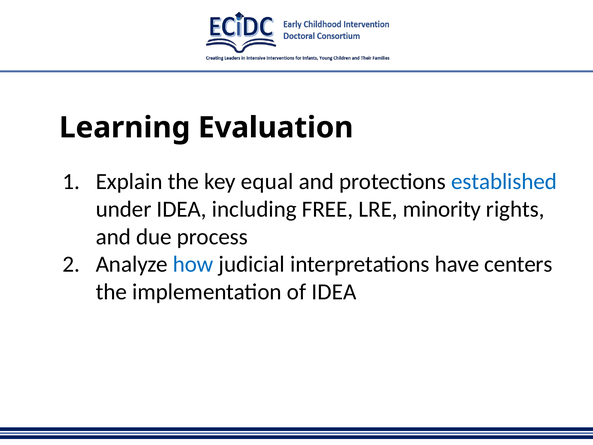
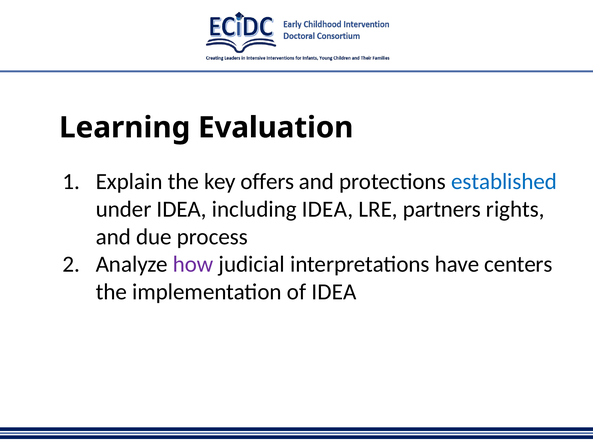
equal: equal -> offers
including FREE: FREE -> IDEA
minority: minority -> partners
how colour: blue -> purple
